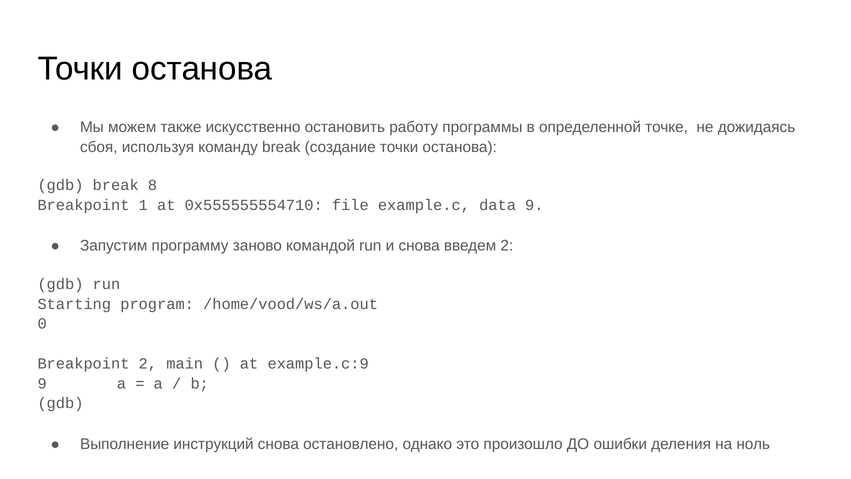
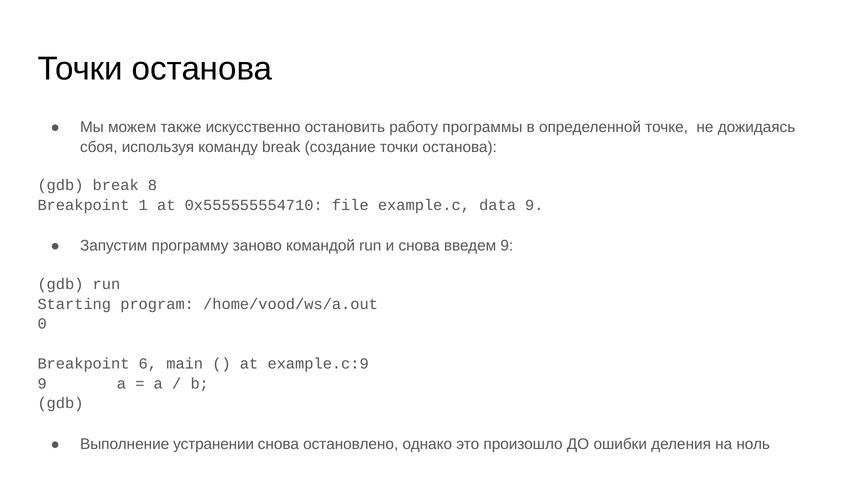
введем 2: 2 -> 9
Breakpoint 2: 2 -> 6
инструкций: инструкций -> устранении
